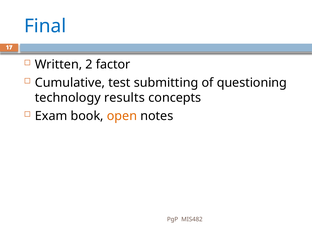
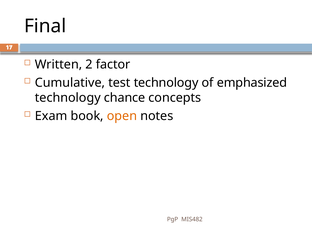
Final colour: blue -> black
test submitting: submitting -> technology
questioning: questioning -> emphasized
results: results -> chance
